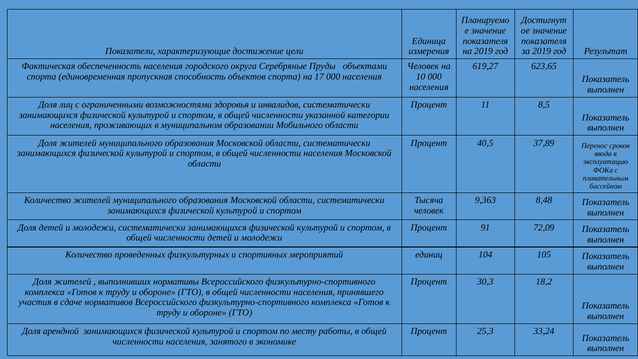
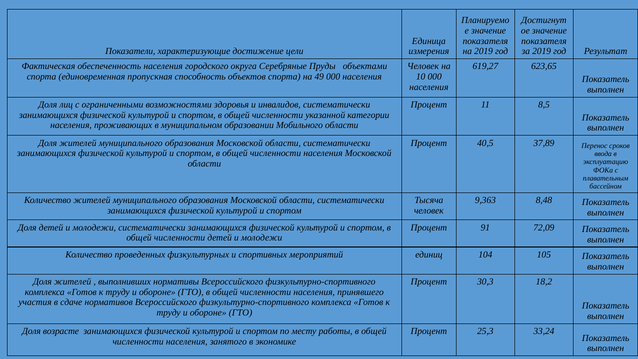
17: 17 -> 49
арендной: арендной -> возрасте
